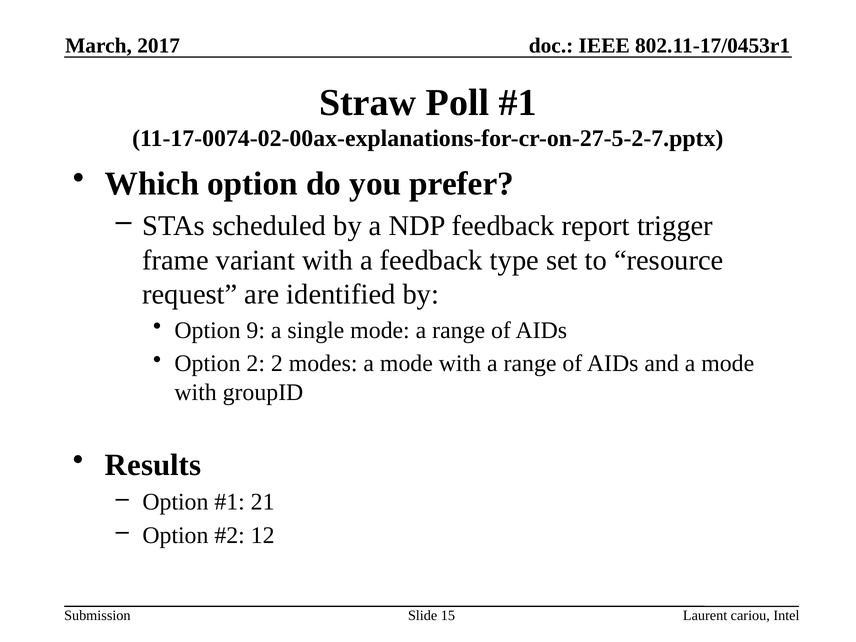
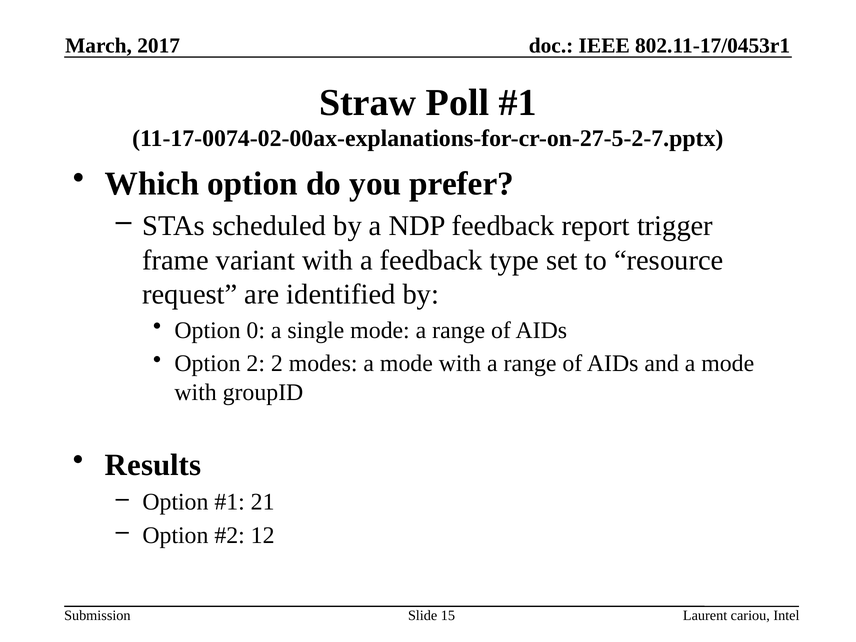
9: 9 -> 0
